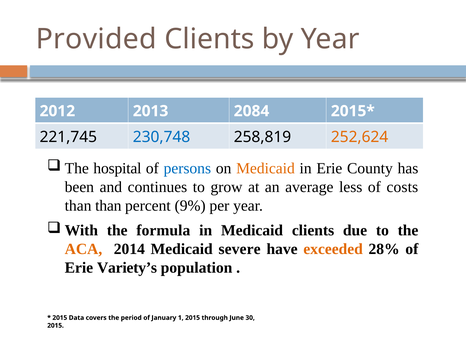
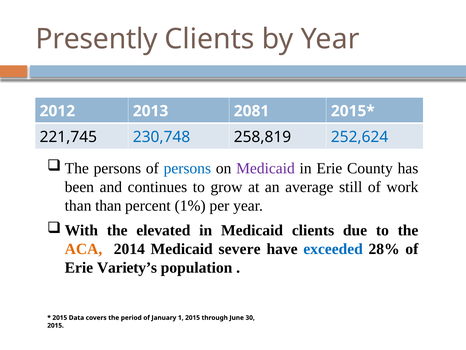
Provided: Provided -> Presently
2084: 2084 -> 2081
252,624 colour: orange -> blue
hospital at (117, 168): hospital -> persons
Medicaid at (265, 168) colour: orange -> purple
less: less -> still
costs: costs -> work
9%: 9% -> 1%
formula: formula -> elevated
exceeded colour: orange -> blue
